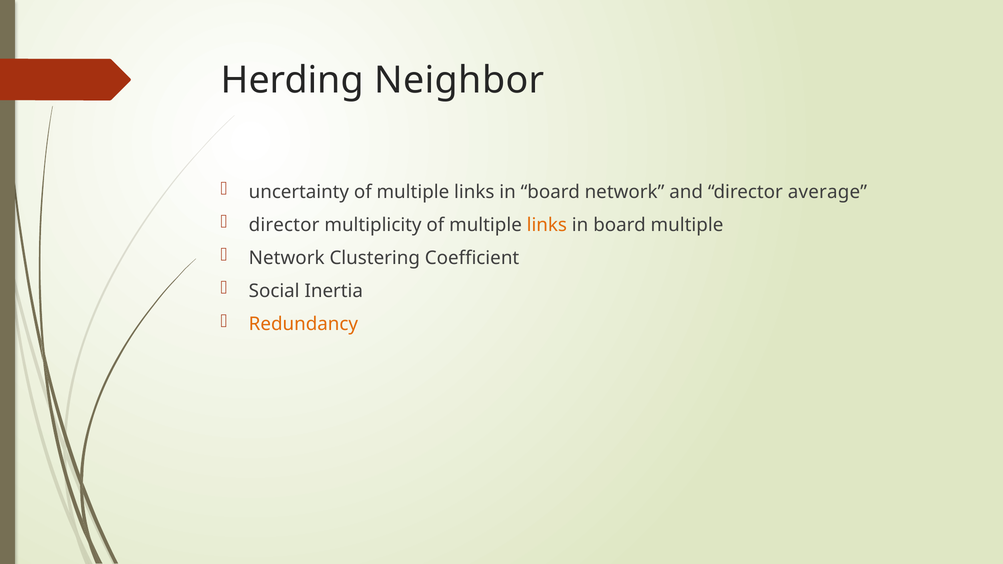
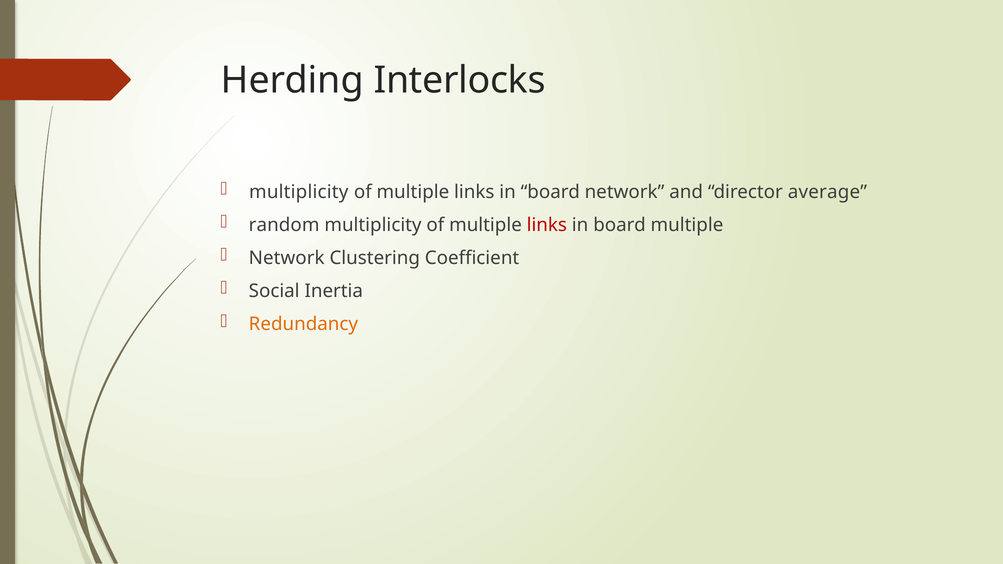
Neighbor: Neighbor -> Interlocks
uncertainty at (299, 192): uncertainty -> multiplicity
director at (284, 225): director -> random
links at (547, 225) colour: orange -> red
